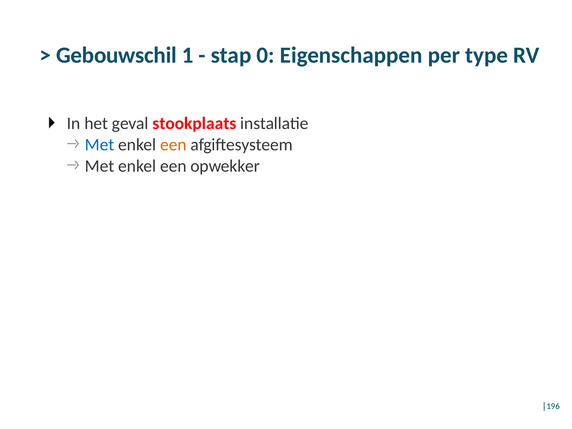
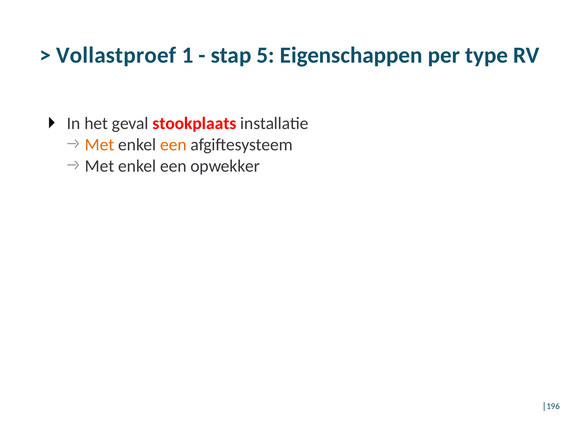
Gebouwschil: Gebouwschil -> Vollastproef
0: 0 -> 5
Met at (100, 145) colour: blue -> orange
